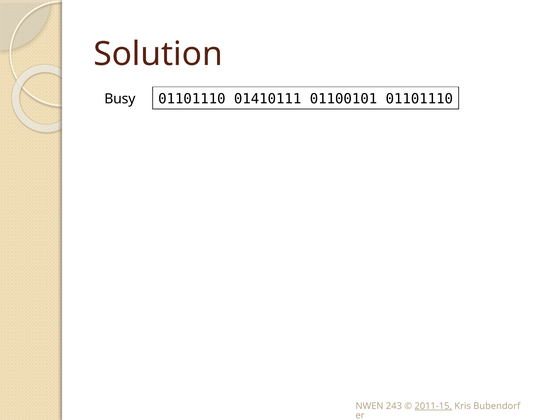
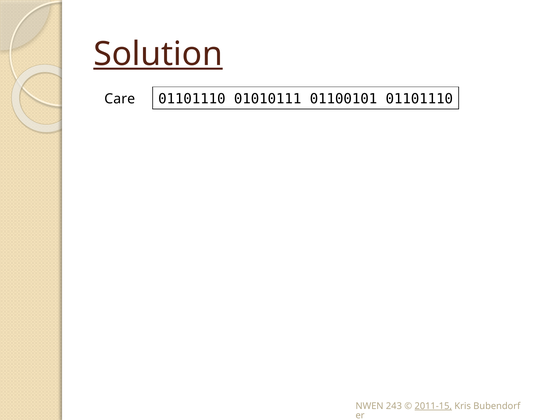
Solution underline: none -> present
01410111: 01410111 -> 01010111
Busy: Busy -> Care
